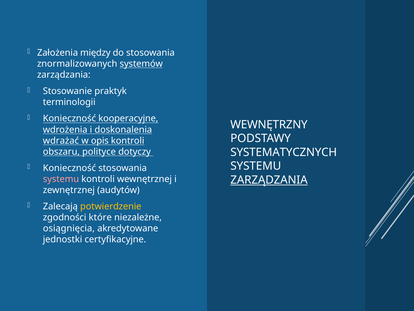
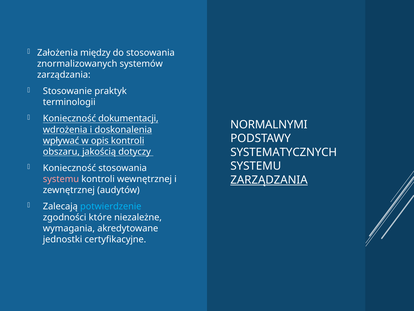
systemów underline: present -> none
kooperacyjne: kooperacyjne -> dokumentacji
WEWNĘTRZNY: WEWNĘTRZNY -> NORMALNYMI
wdrażać: wdrażać -> wpływać
polityce: polityce -> jakością
potwierdzenie colour: yellow -> light blue
osiągnięcia: osiągnięcia -> wymagania
